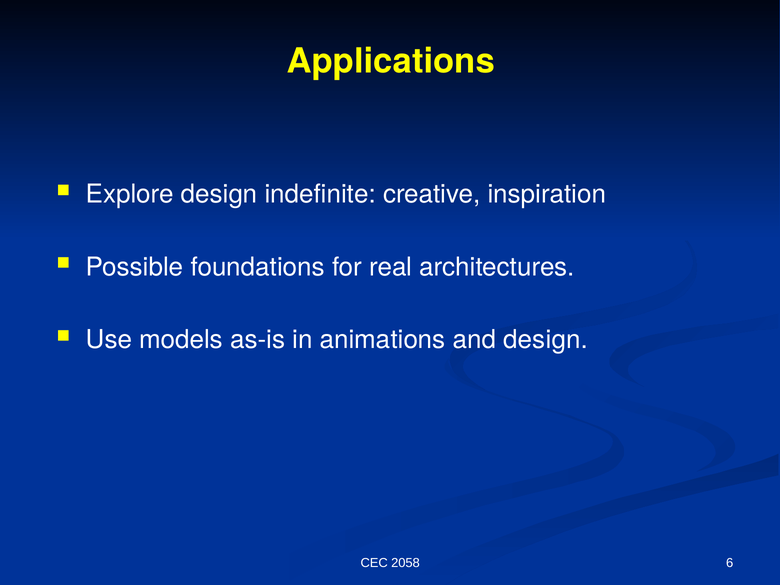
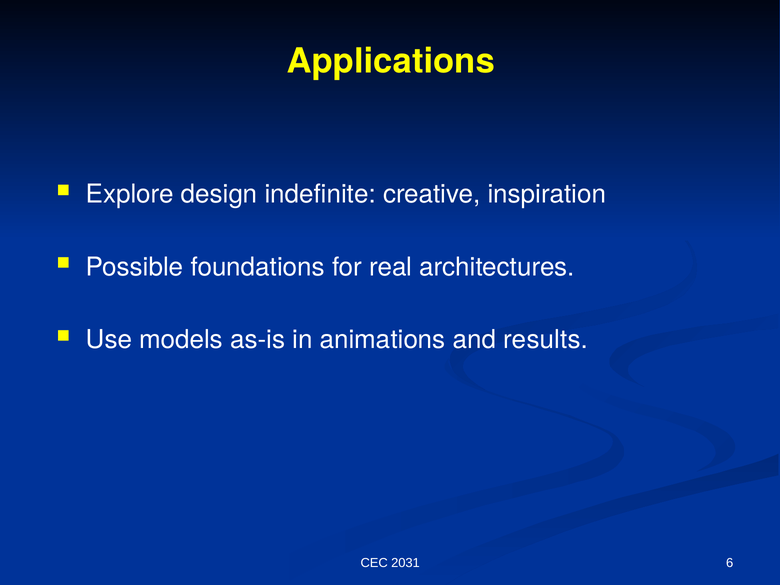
and design: design -> results
2058: 2058 -> 2031
